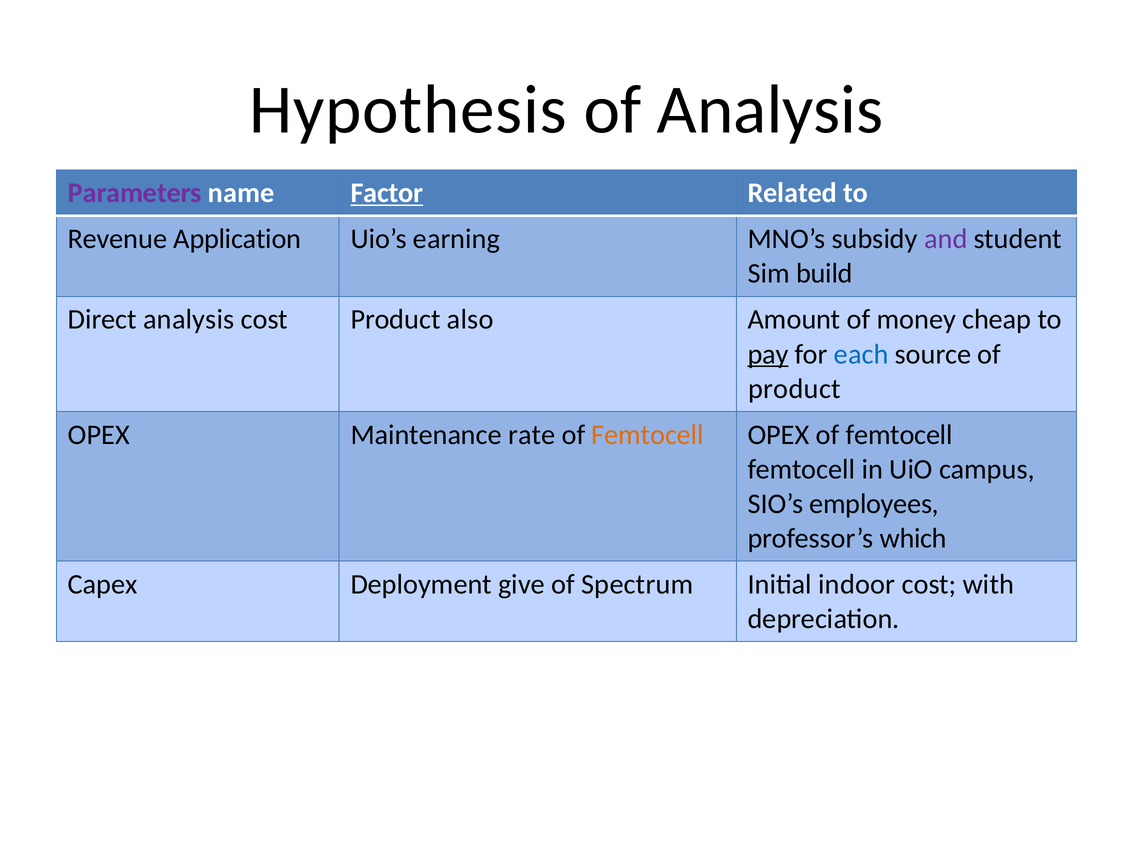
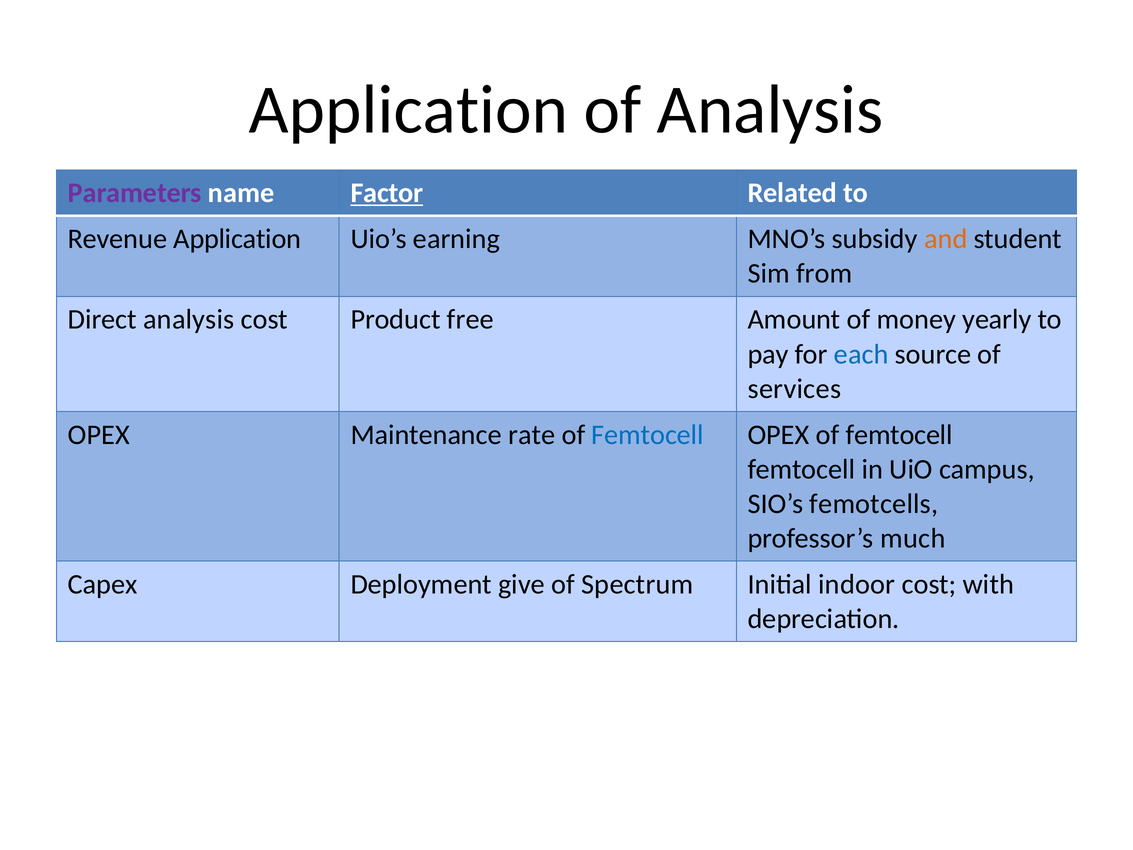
Hypothesis at (408, 110): Hypothesis -> Application
and colour: purple -> orange
build: build -> from
also: also -> free
cheap: cheap -> yearly
pay underline: present -> none
product at (794, 389): product -> services
Femtocell at (648, 435) colour: orange -> blue
employees: employees -> femotcells
which: which -> much
